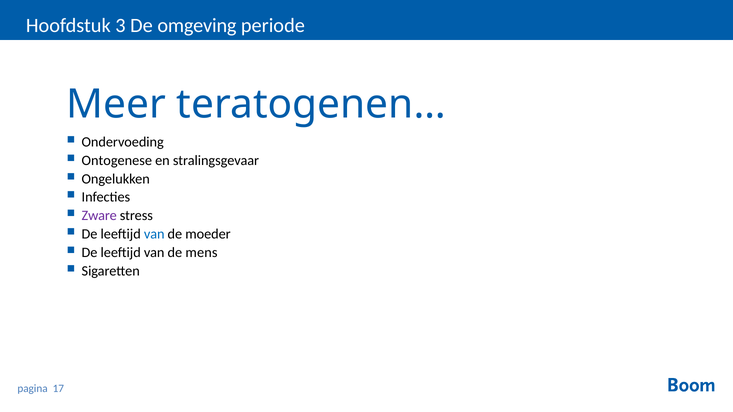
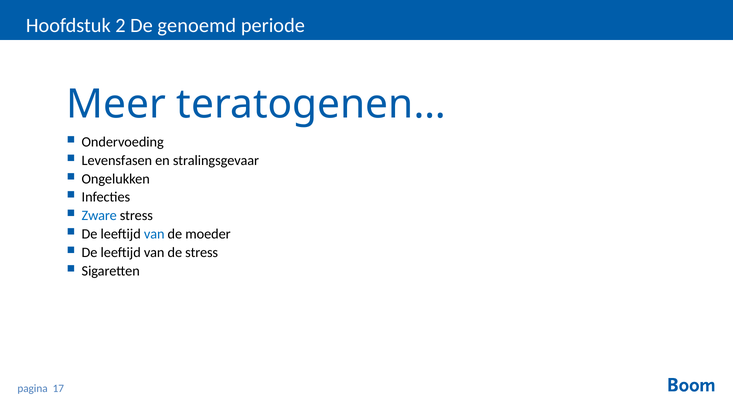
3: 3 -> 2
omgeving: omgeving -> genoemd
Ontogenese: Ontogenese -> Levensfasen
Zware colour: purple -> blue
de mens: mens -> stress
